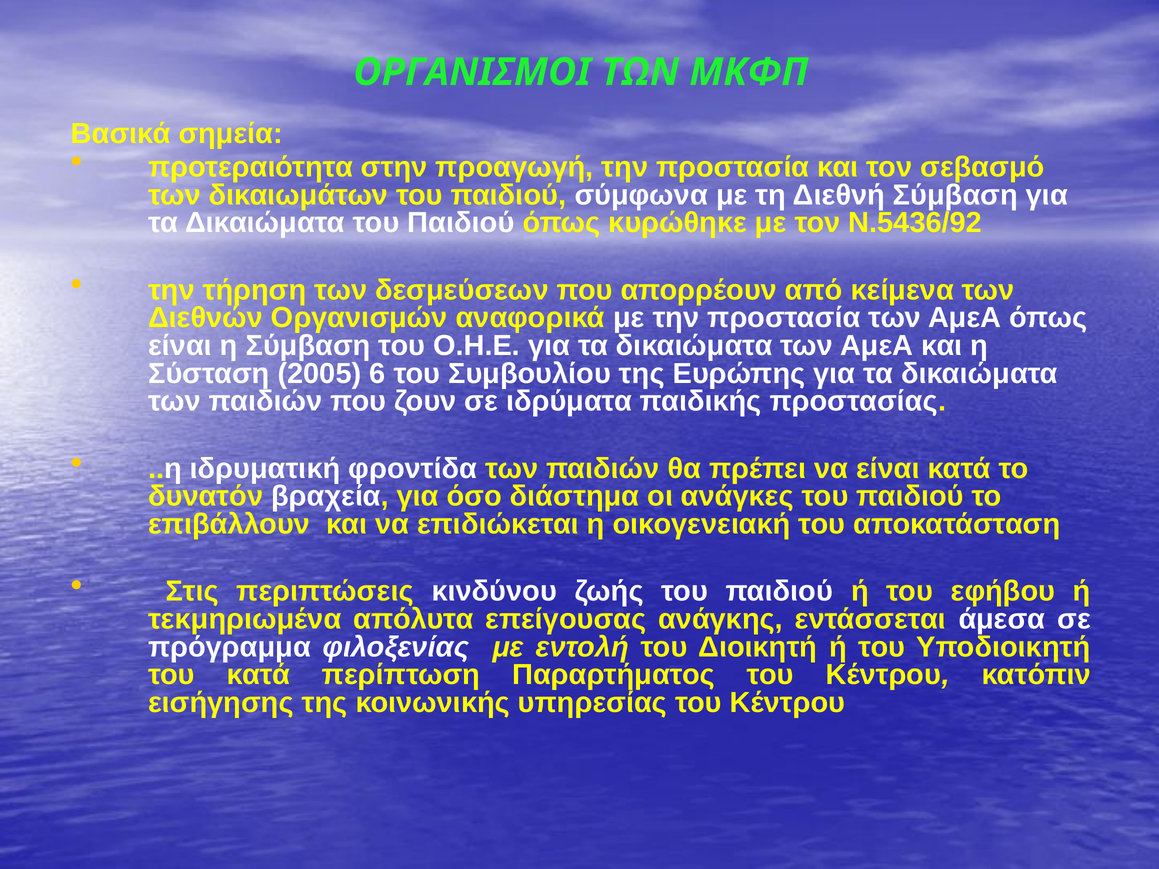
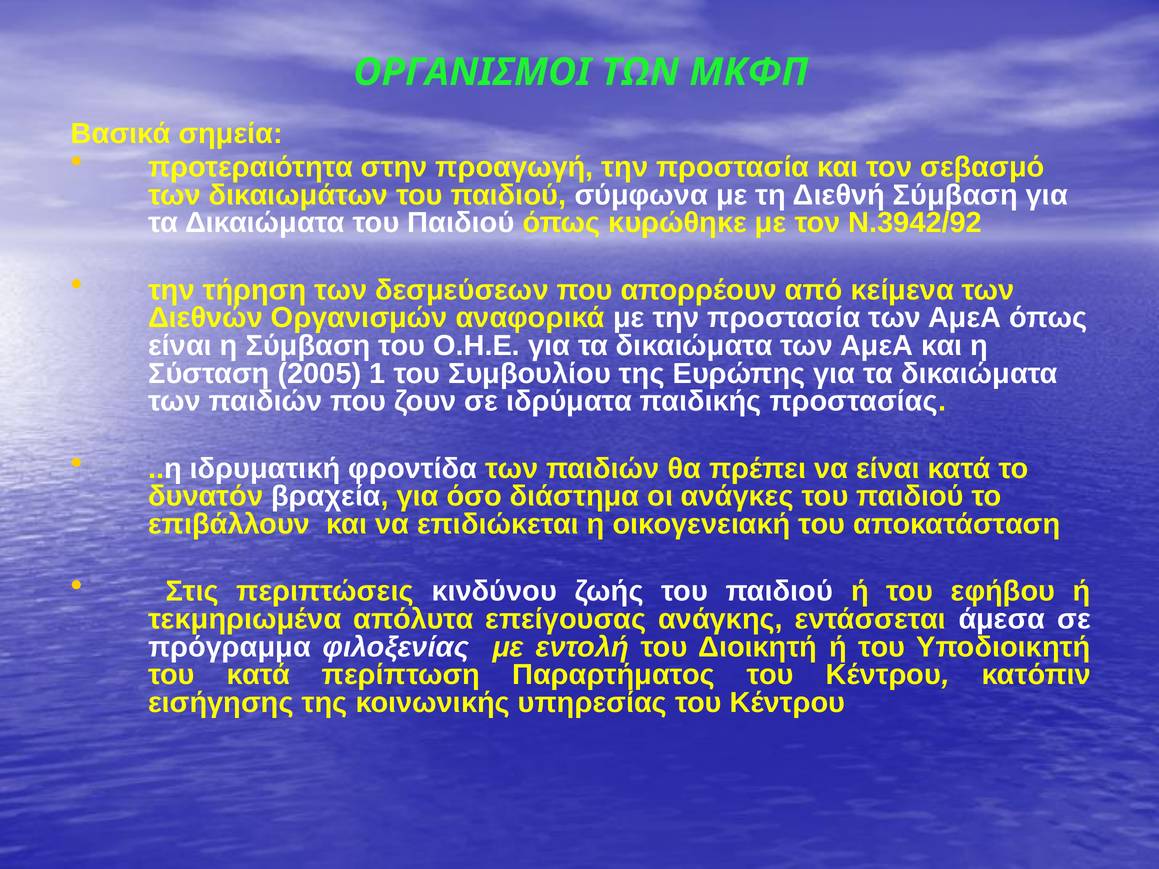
Ν.5436/92: Ν.5436/92 -> Ν.3942/92
6: 6 -> 1
